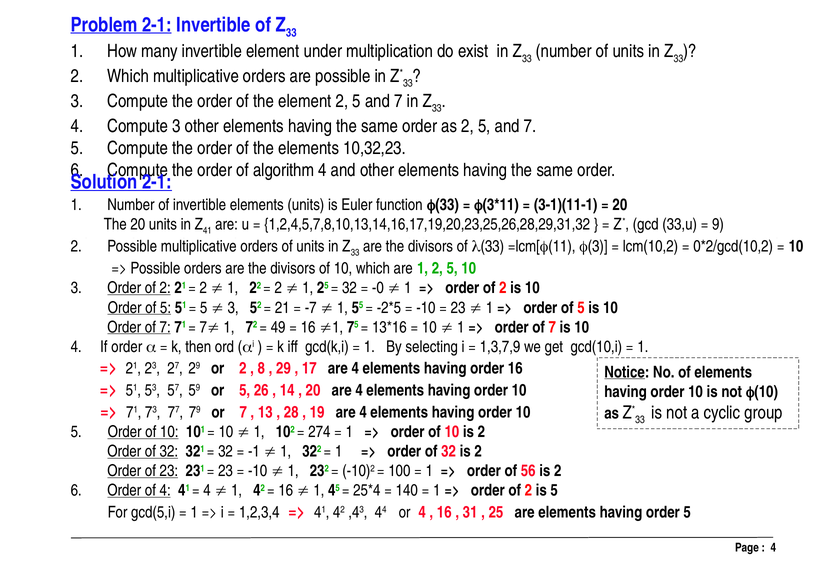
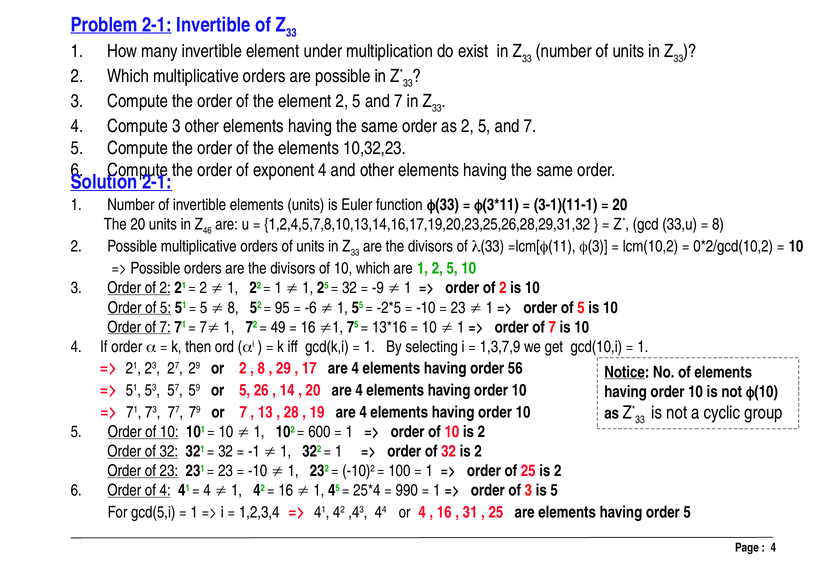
algorithm: algorithm -> exponent
Z 41: 41 -> 46
9 at (718, 224): 9 -> 8
2 at (278, 288): 2 -> 1
-0: -0 -> -9
3 at (233, 308): 3 -> 8
21 at (282, 308): 21 -> 95
-7: -7 -> -6
order 16: 16 -> 56
274: 274 -> 600
of 56: 56 -> 25
140: 140 -> 990
2 at (528, 491): 2 -> 3
